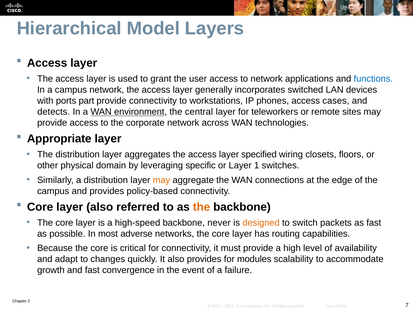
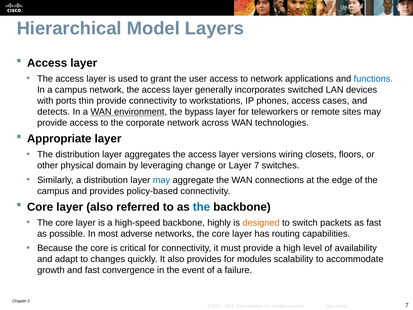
part: part -> thin
central: central -> bypass
specified: specified -> versions
specific: specific -> change
Layer 1: 1 -> 7
may at (161, 180) colour: orange -> blue
the at (201, 207) colour: orange -> blue
never: never -> highly
